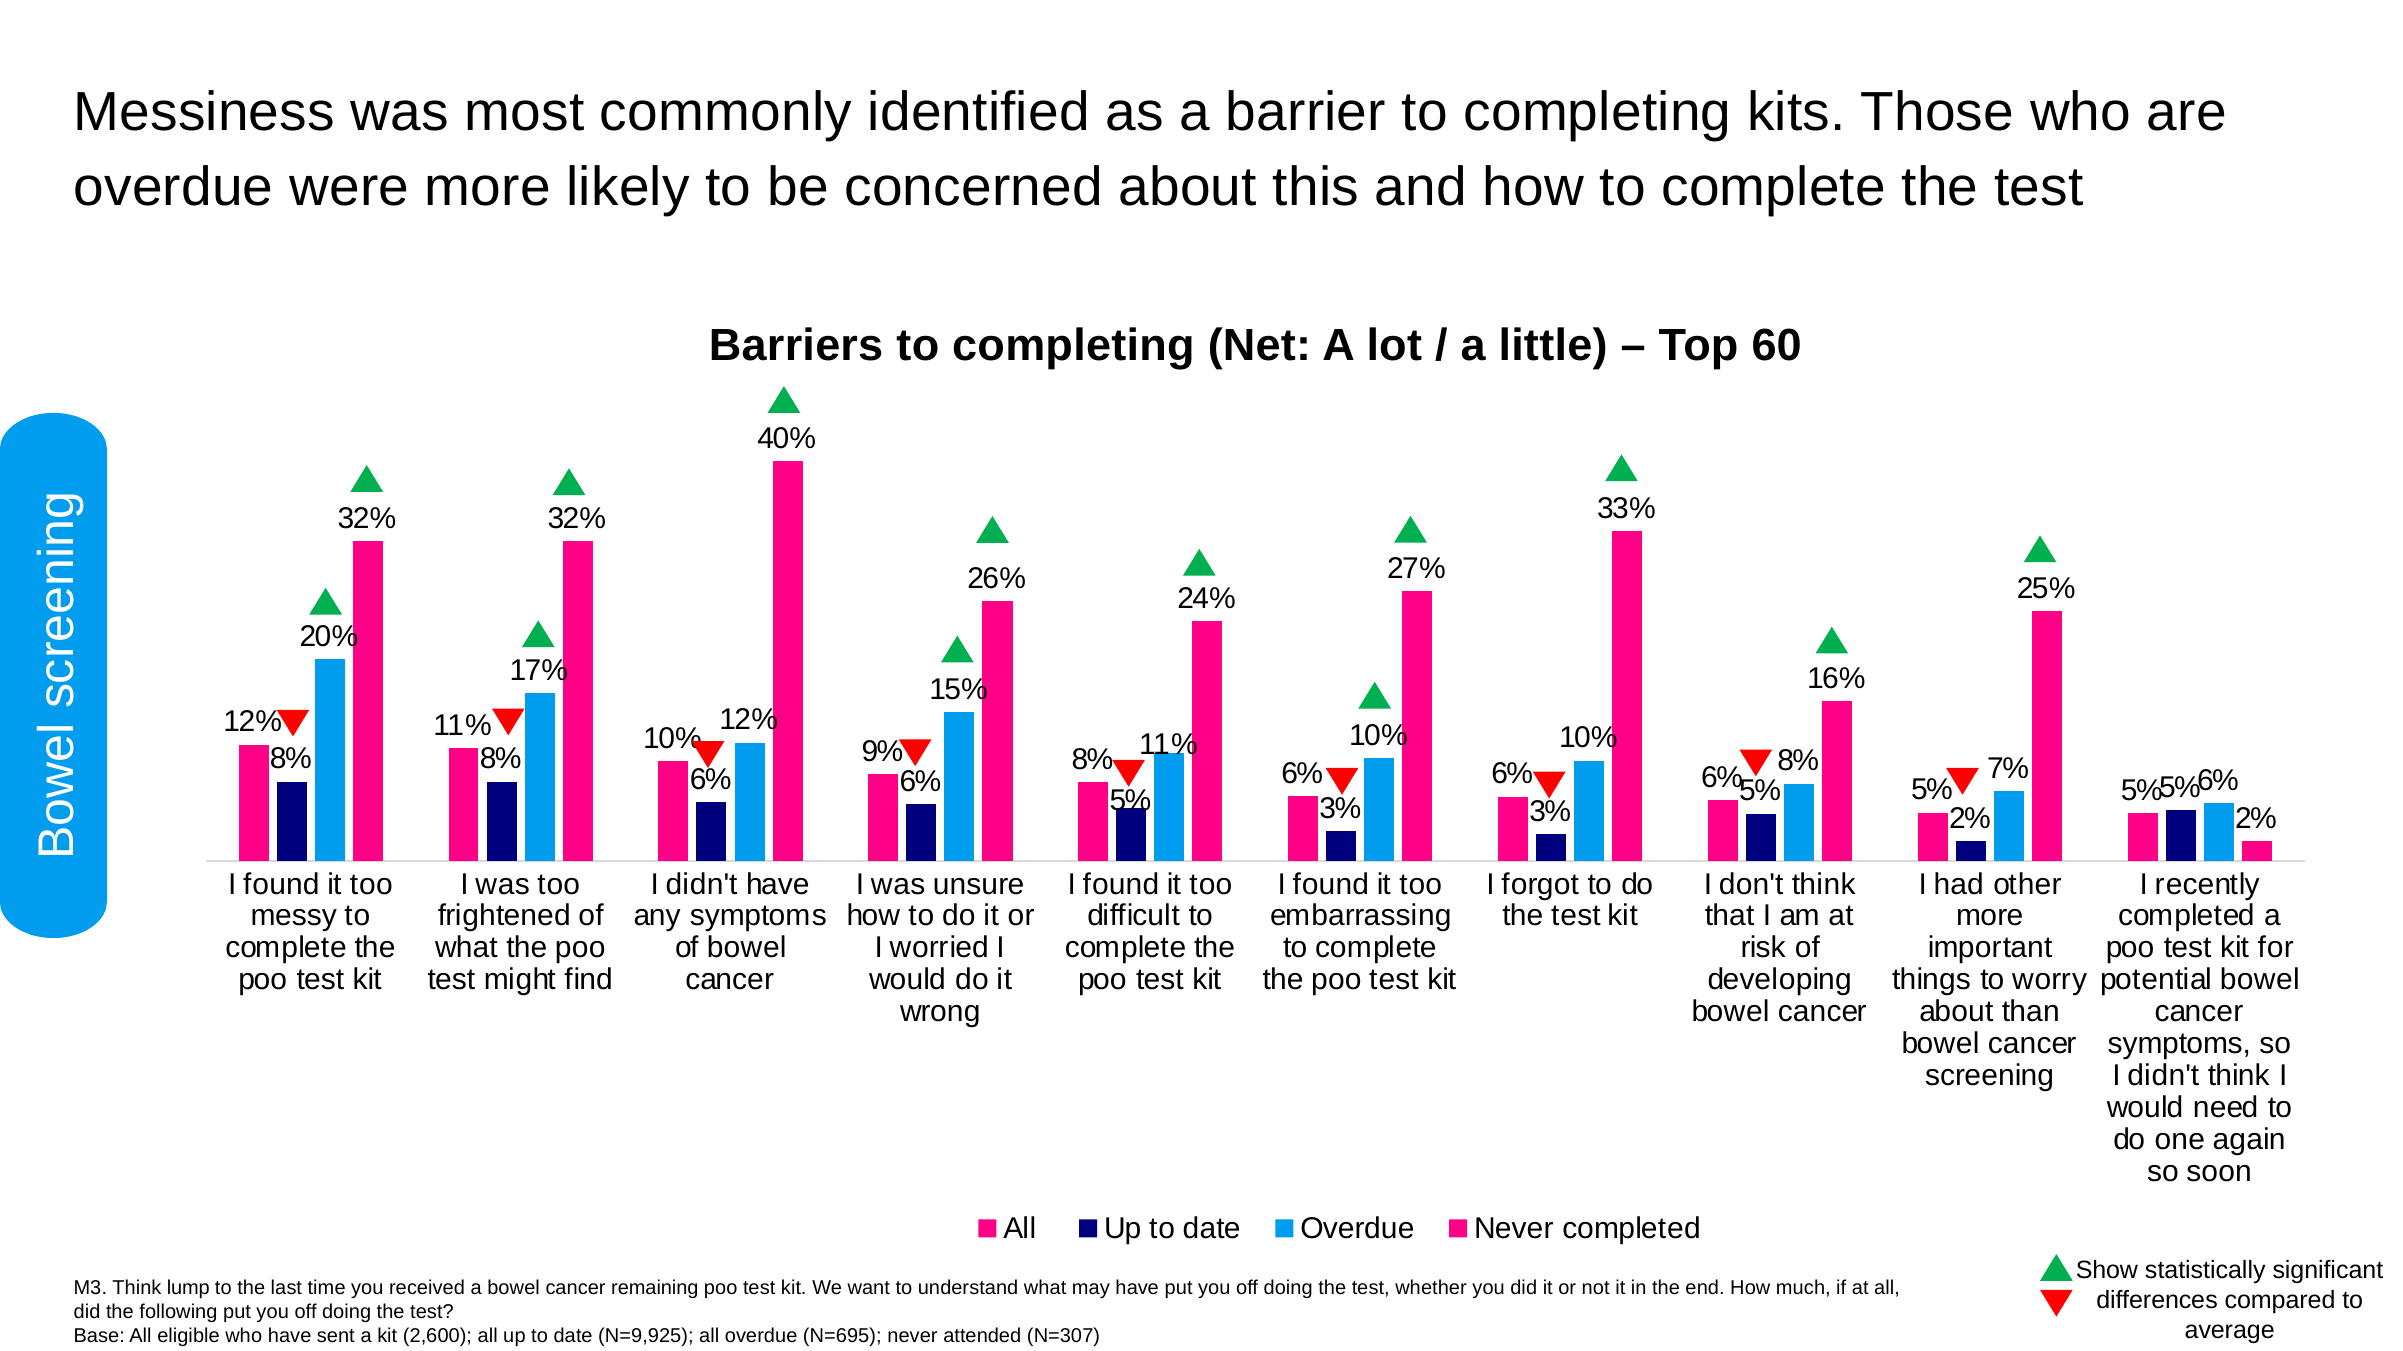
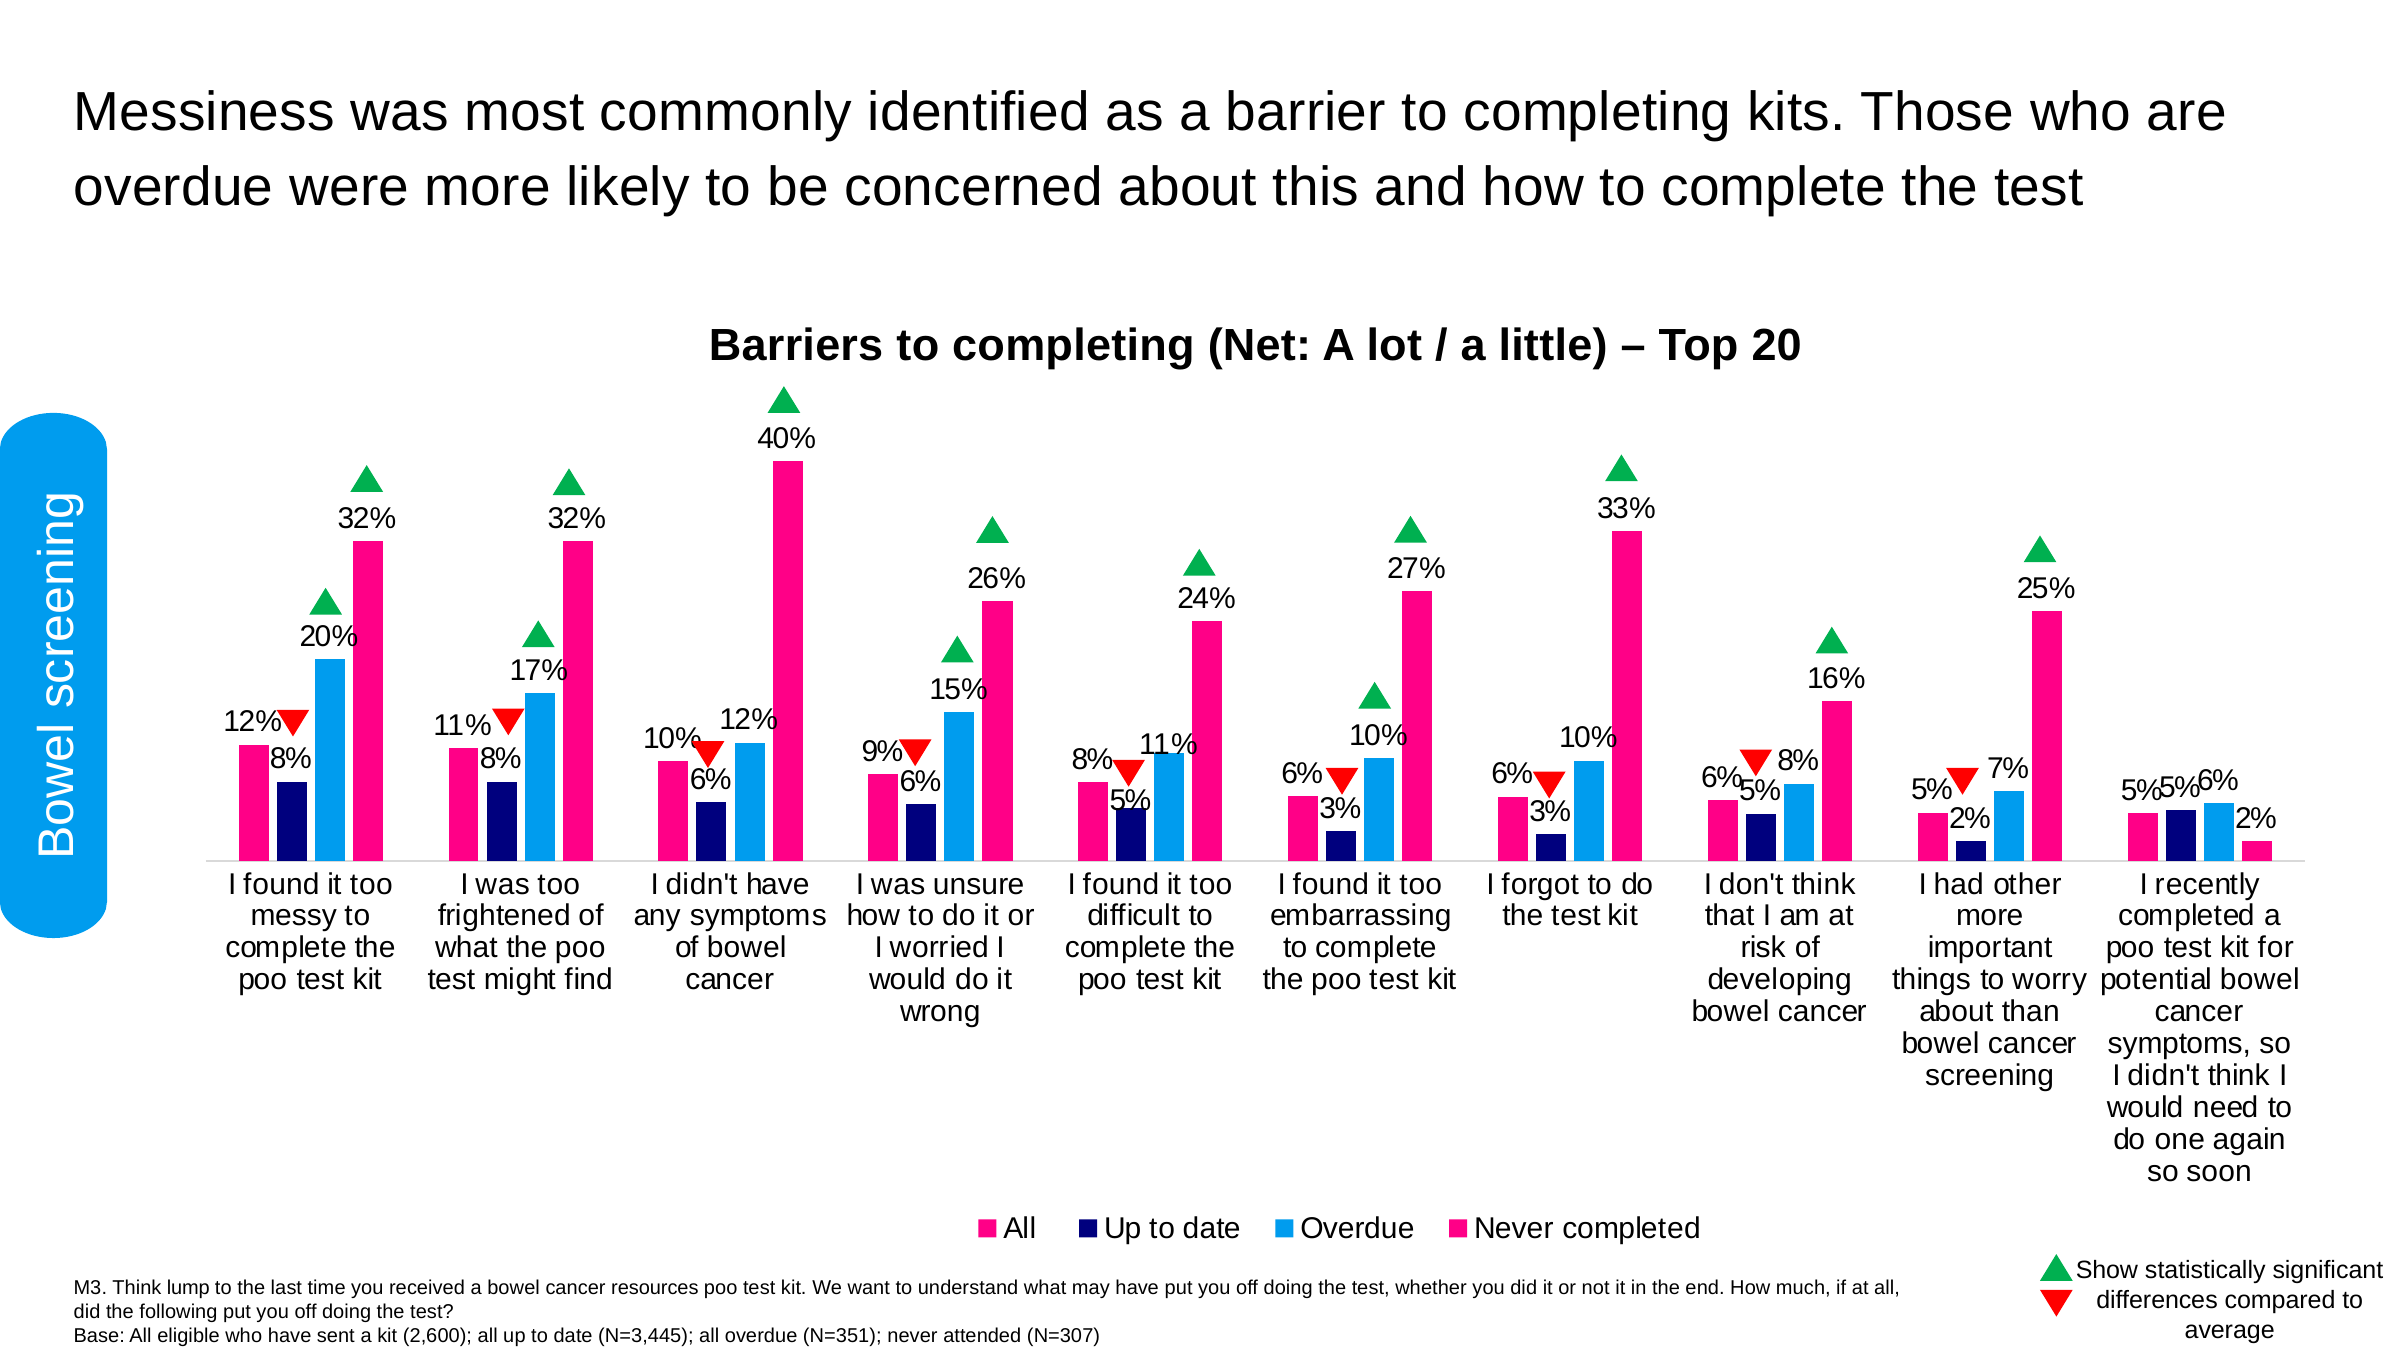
60: 60 -> 20
remaining: remaining -> resources
N=9,925: N=9,925 -> N=3,445
N=695: N=695 -> N=351
